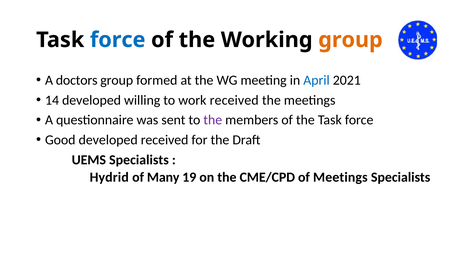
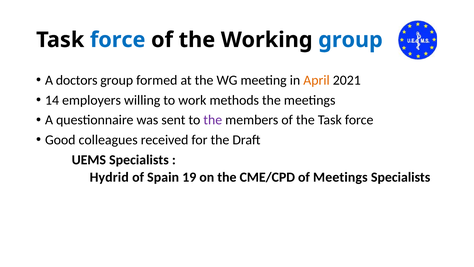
group at (350, 40) colour: orange -> blue
April colour: blue -> orange
14 developed: developed -> employers
work received: received -> methods
Good developed: developed -> colleagues
Many: Many -> Spain
